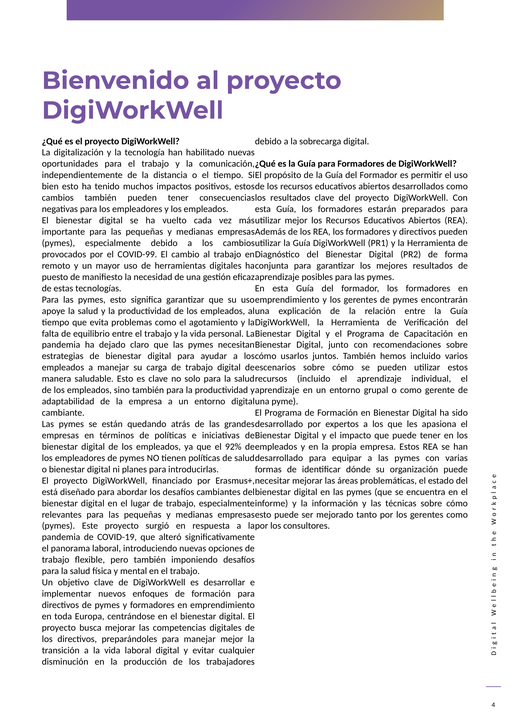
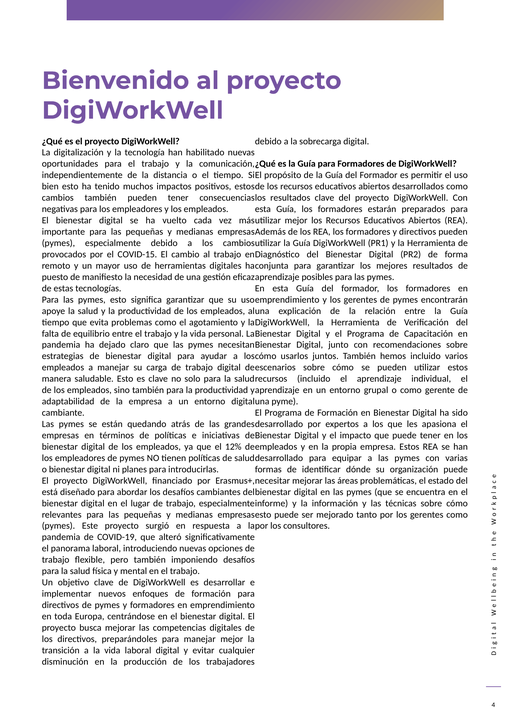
COVID-99: COVID-99 -> COVID-15
92%: 92% -> 12%
